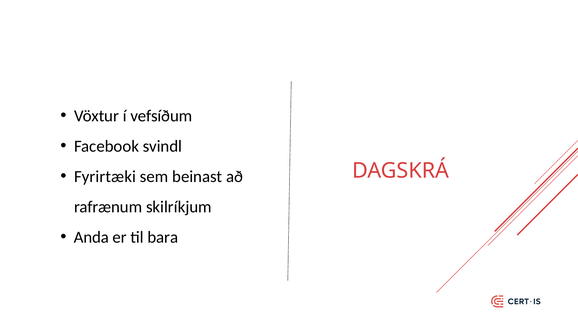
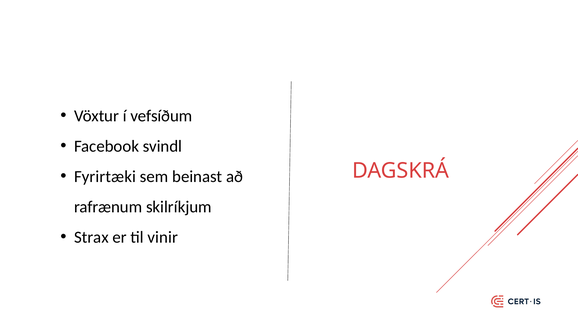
Anda: Anda -> Strax
bara: bara -> vinir
